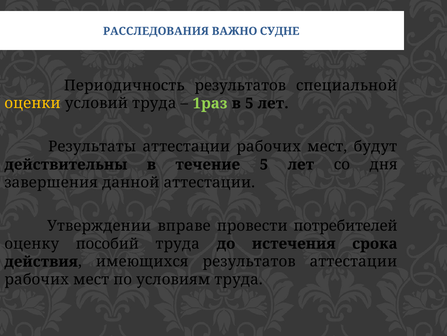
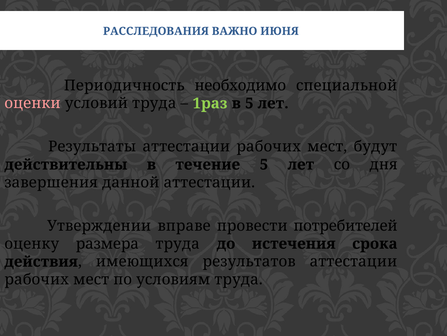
СУДНЕ: СУДНЕ -> ИЮНЯ
Периодичность результатов: результатов -> необходимо
оценки colour: yellow -> pink
пособий: пособий -> размера
